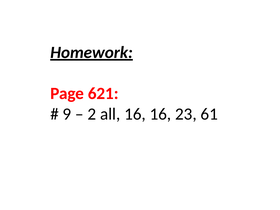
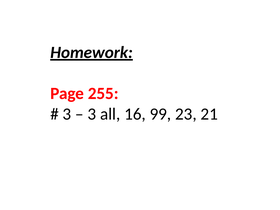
621: 621 -> 255
9 at (67, 114): 9 -> 3
2 at (92, 114): 2 -> 3
16 16: 16 -> 99
61: 61 -> 21
